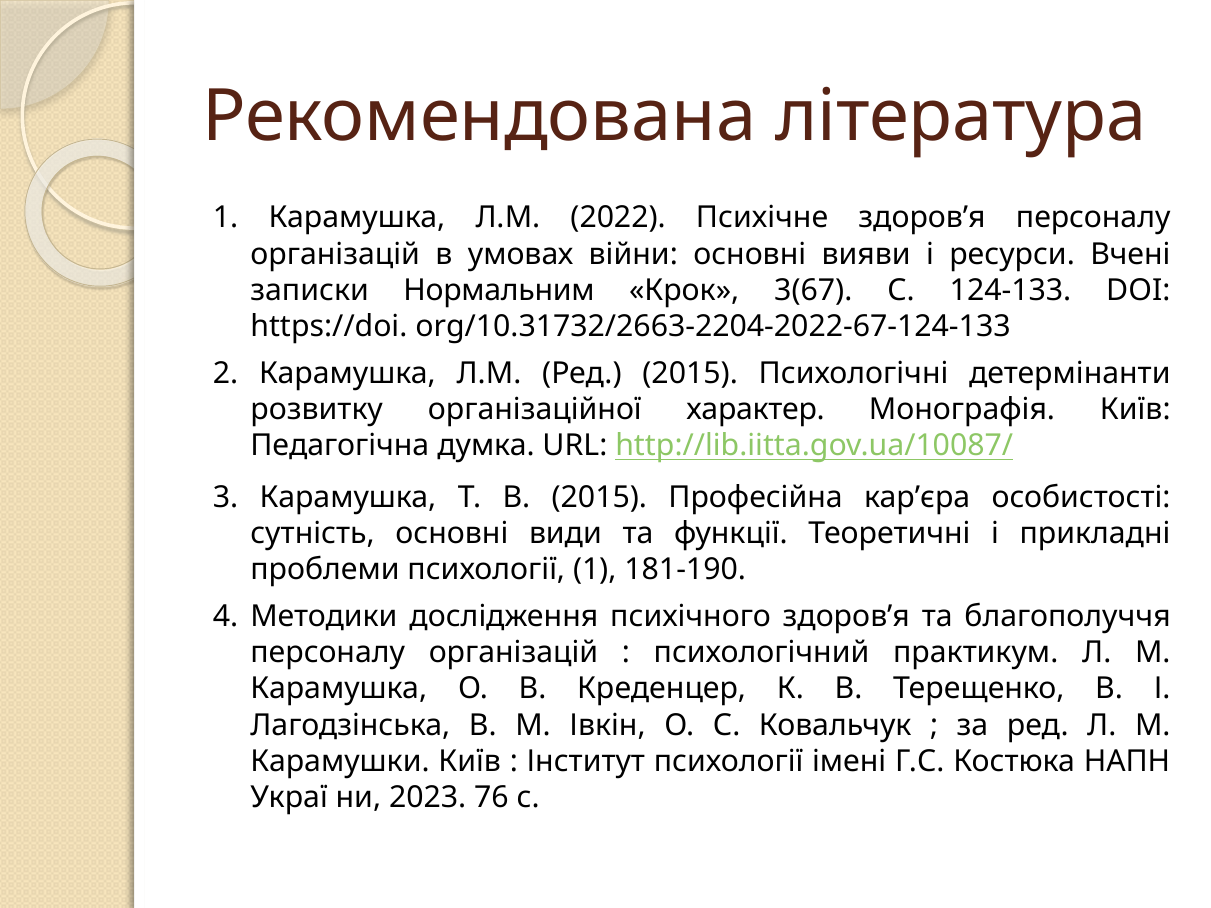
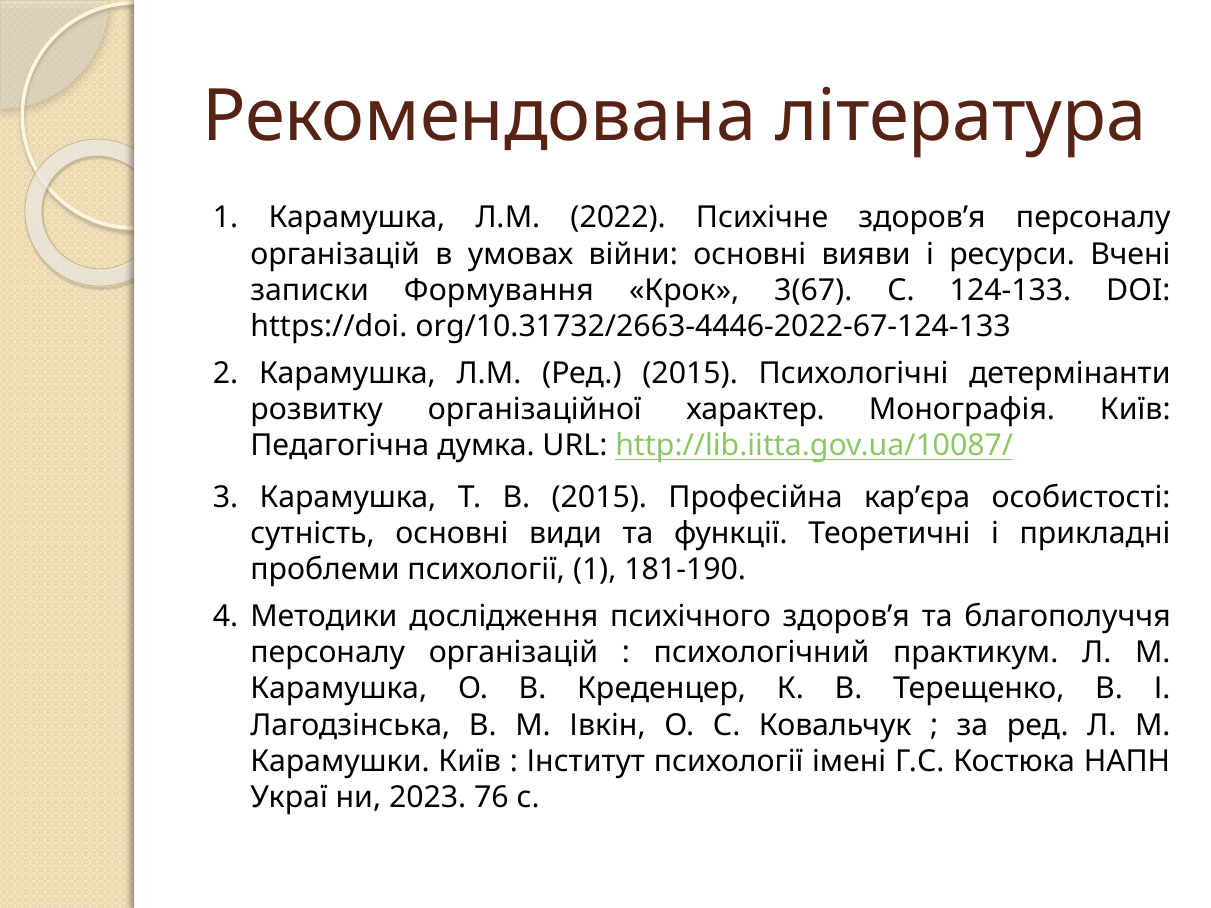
Нормальним: Нормальним -> Формування
org/10.31732/2663-2204-2022-67-124-133: org/10.31732/2663-2204-2022-67-124-133 -> org/10.31732/2663-4446-2022-67-124-133
